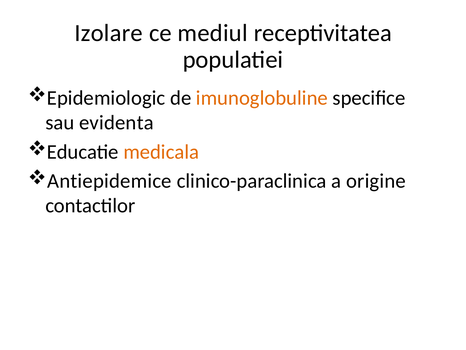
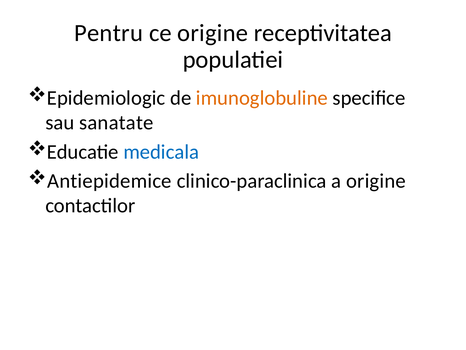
Izolare: Izolare -> Pentru
ce mediul: mediul -> origine
evidenta: evidenta -> sanatate
medicala colour: orange -> blue
